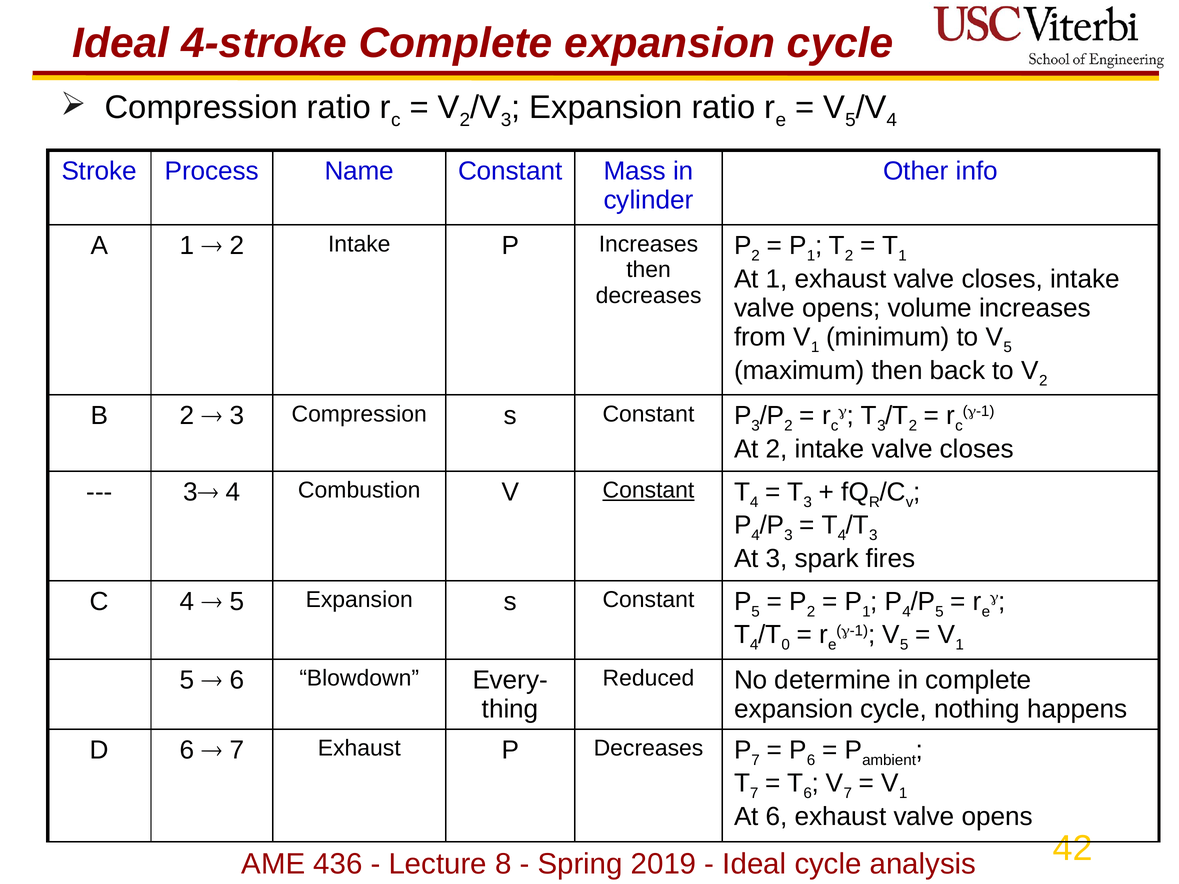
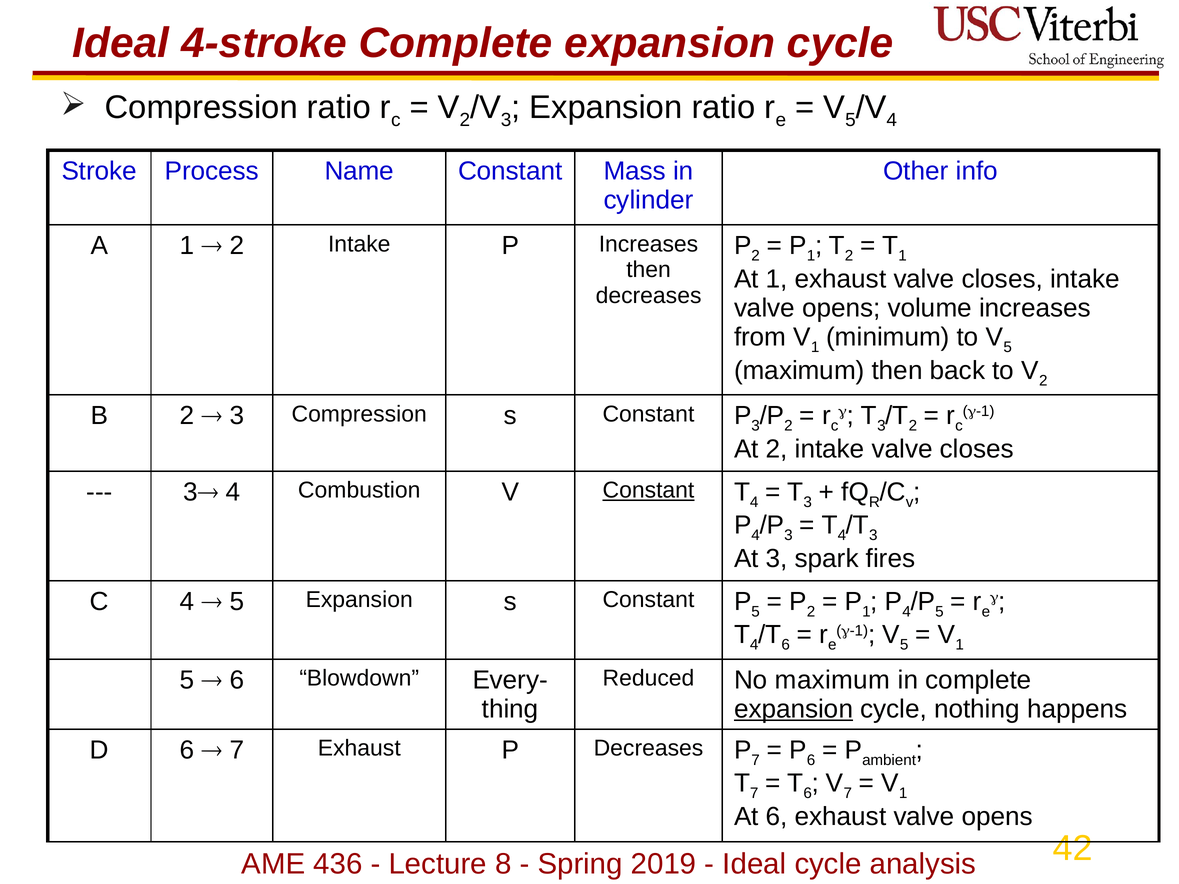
0 at (786, 645): 0 -> 6
No determine: determine -> maximum
expansion at (794, 709) underline: none -> present
